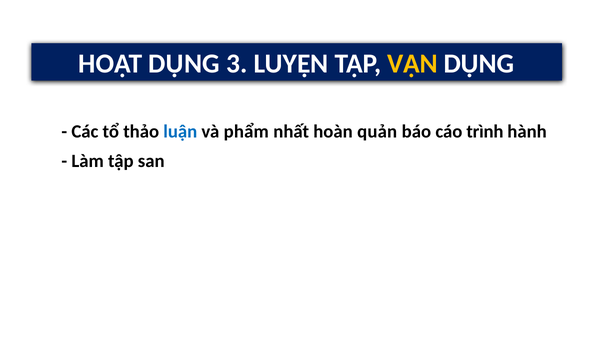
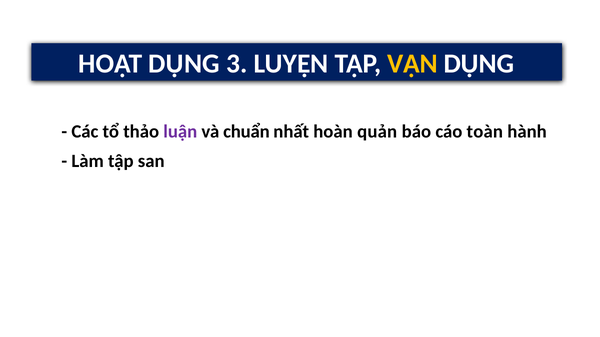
luận colour: blue -> purple
phẩm: phẩm -> chuẩn
trình: trình -> toàn
